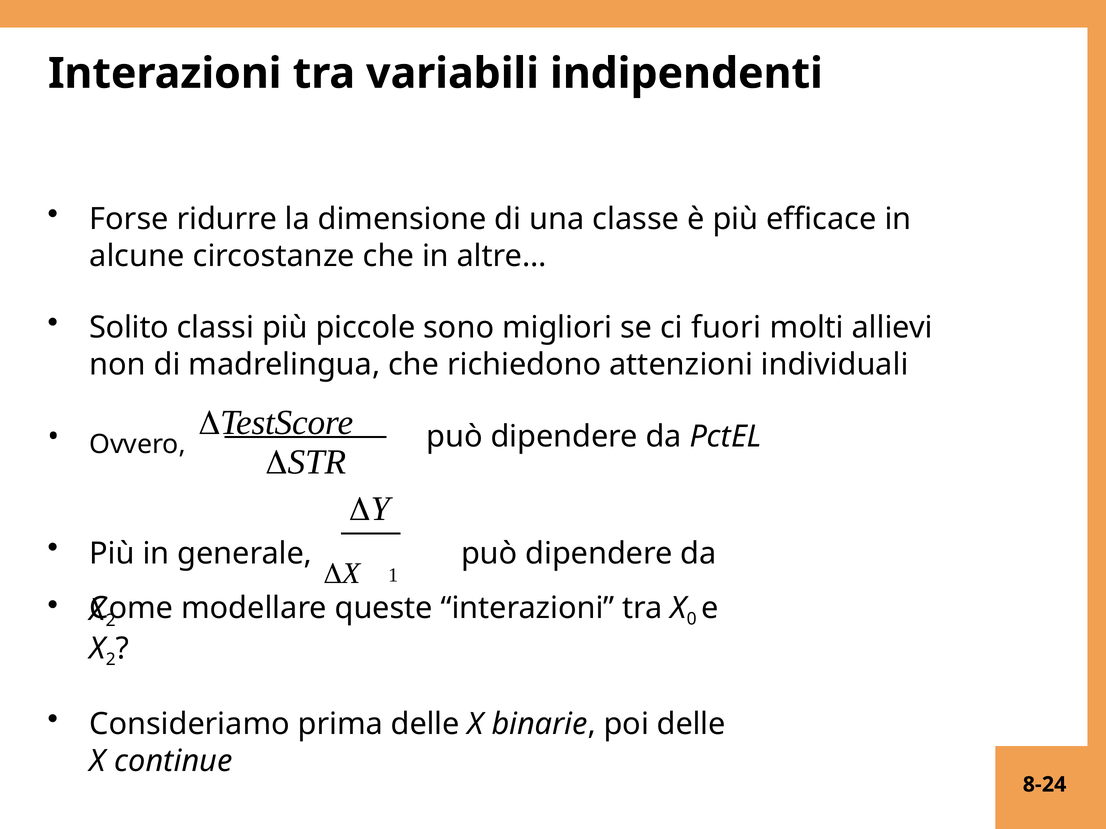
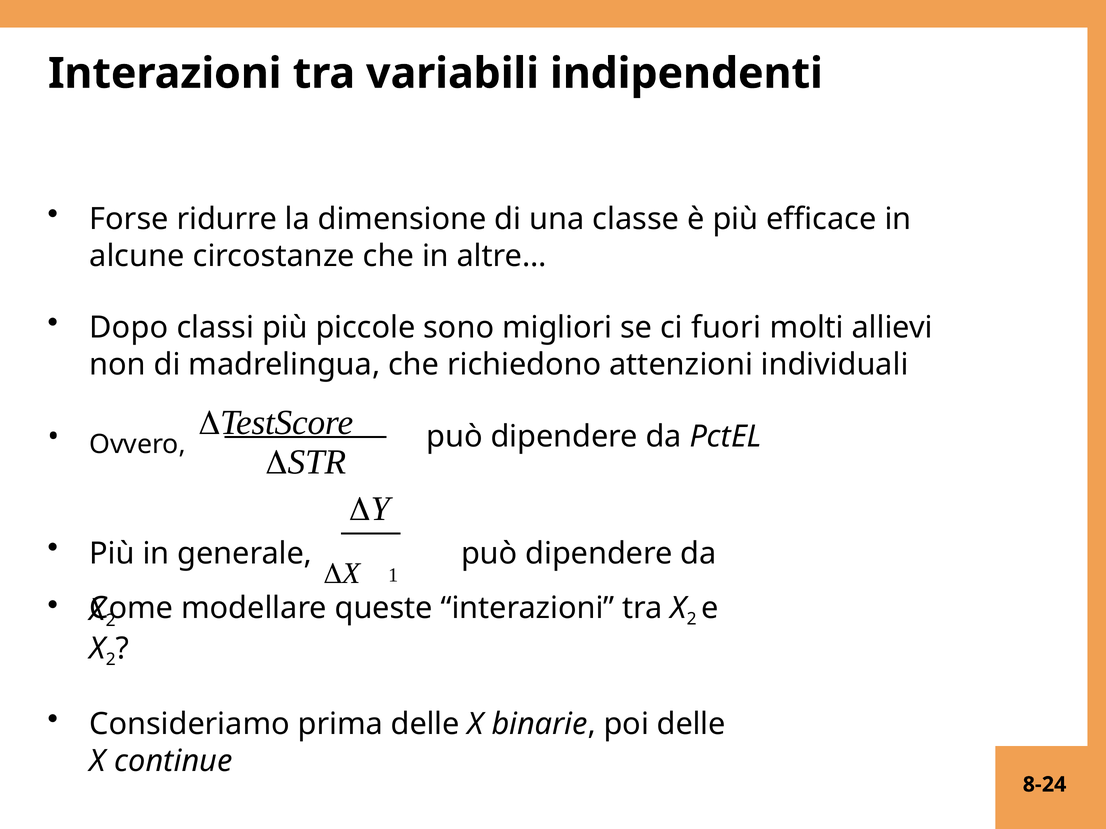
Solito: Solito -> Dopo
tra X 0: 0 -> 2
